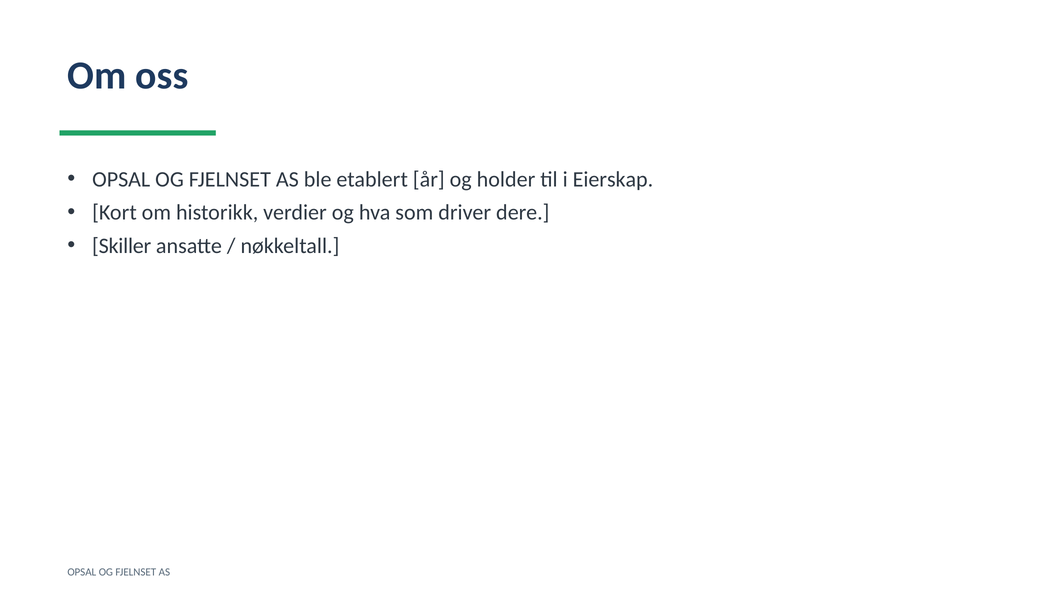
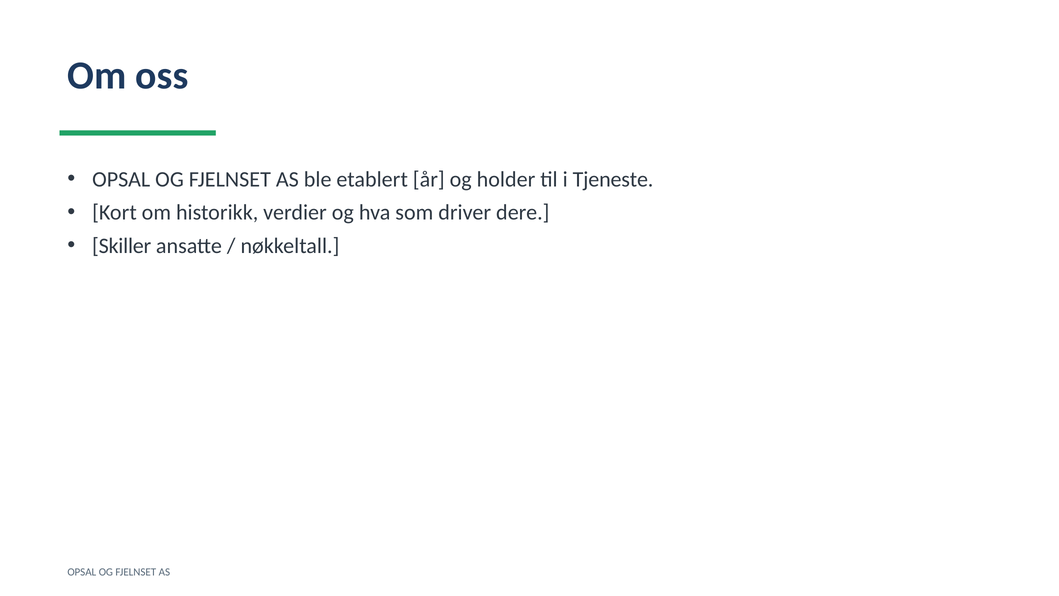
Eierskap: Eierskap -> Tjeneste
